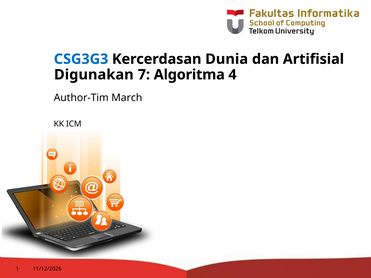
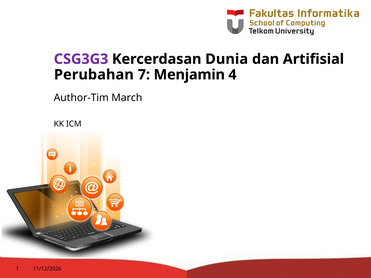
CSG3G3 colour: blue -> purple
Digunakan: Digunakan -> Perubahan
Algoritma: Algoritma -> Menjamin
